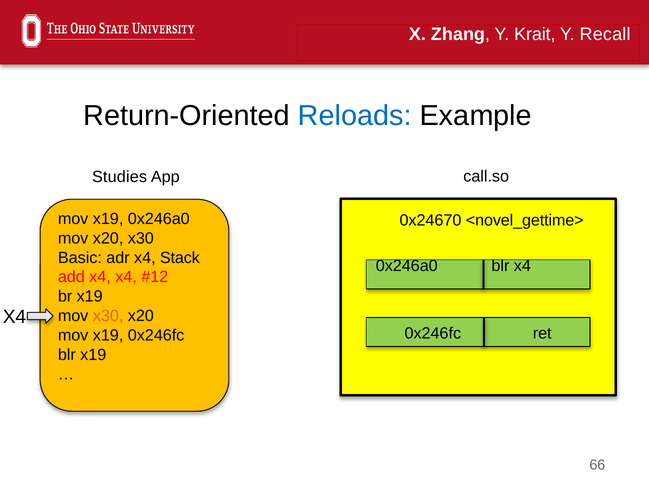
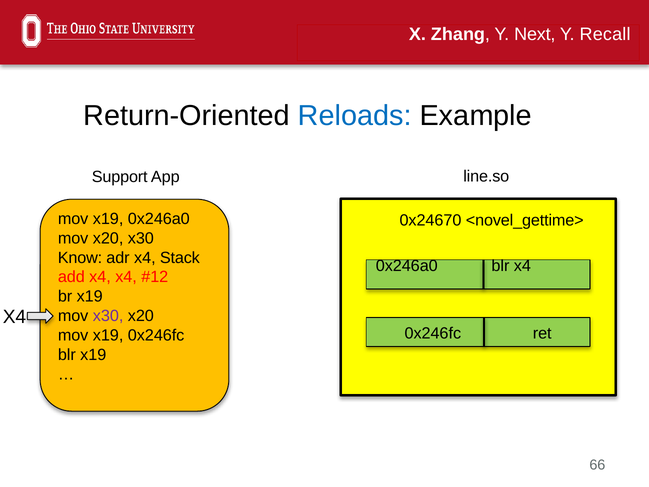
Krait: Krait -> Next
Studies: Studies -> Support
call.so: call.so -> line.so
Basic: Basic -> Know
x30 at (108, 316) colour: orange -> purple
